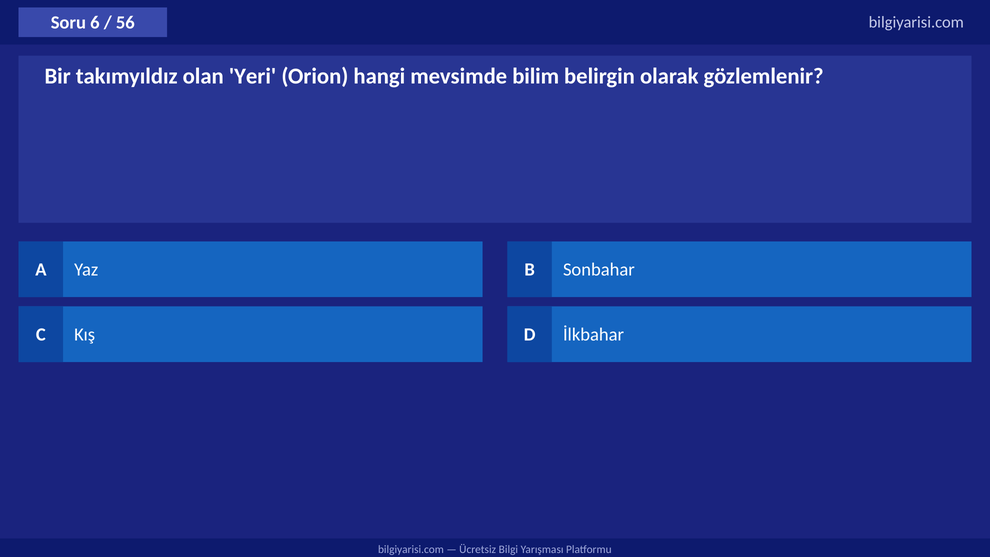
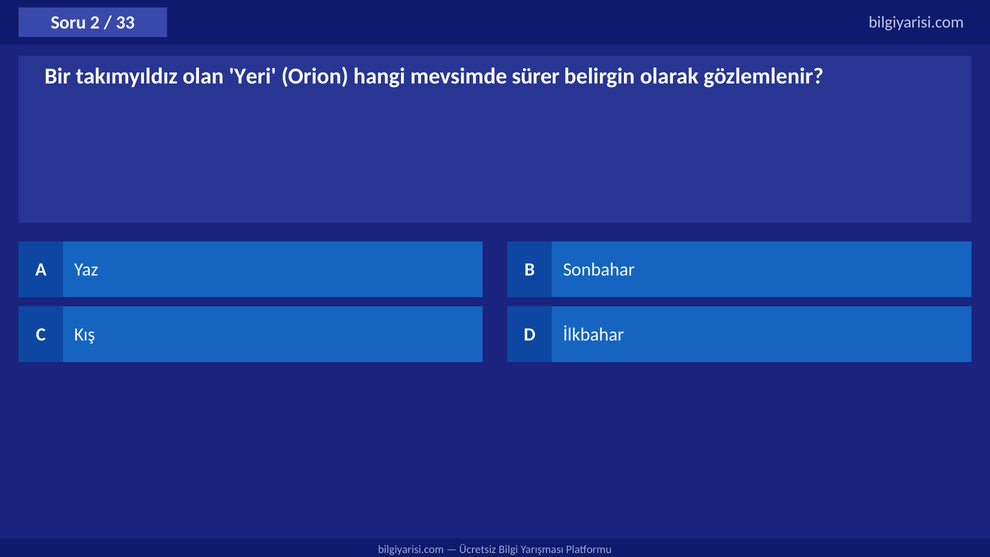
6: 6 -> 2
56: 56 -> 33
bilim: bilim -> sürer
